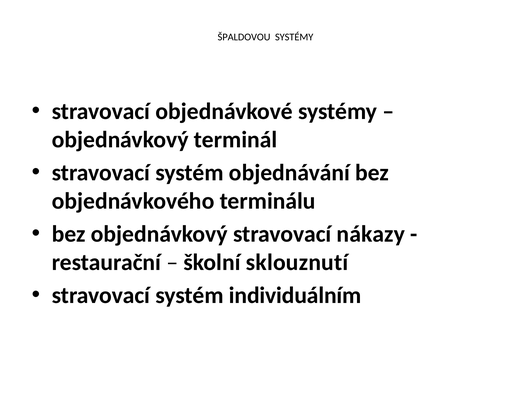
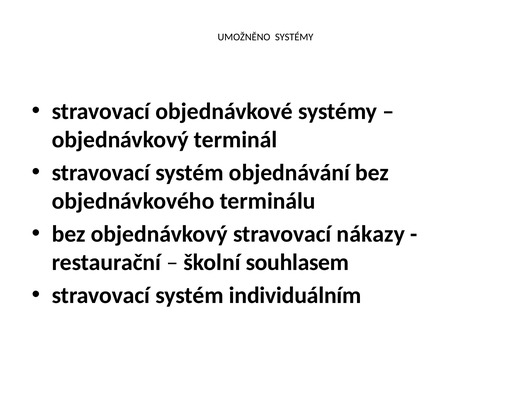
ŠPALDOVOU: ŠPALDOVOU -> UMOŽNĚNO
sklouznutí: sklouznutí -> souhlasem
